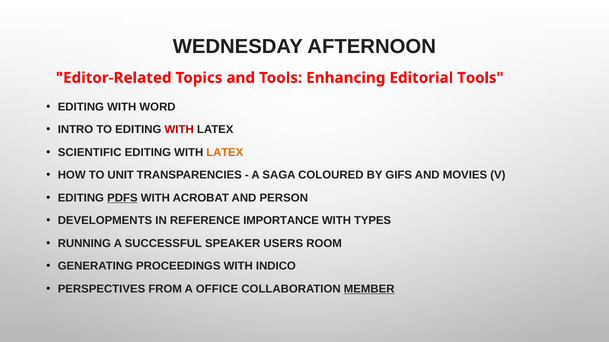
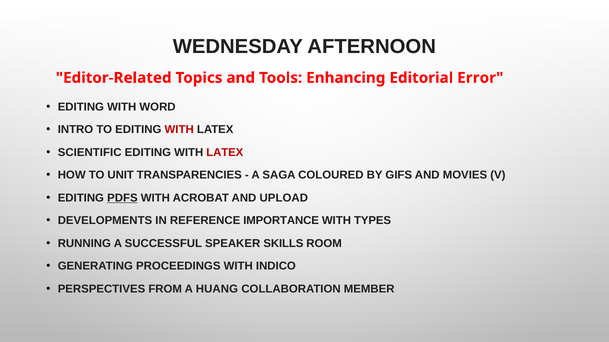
Editorial Tools: Tools -> Error
LATEX at (225, 153) colour: orange -> red
PERSON: PERSON -> UPLOAD
USERS: USERS -> SKILLS
OFFICE: OFFICE -> HUANG
MEMBER underline: present -> none
